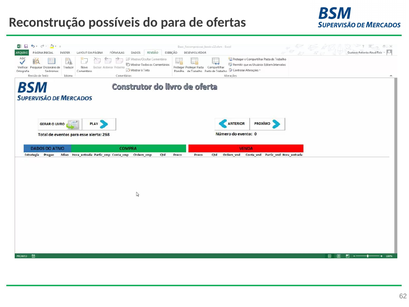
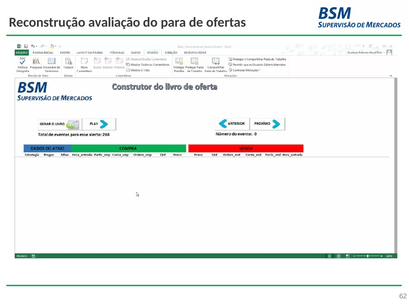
possíveis: possíveis -> avaliação
